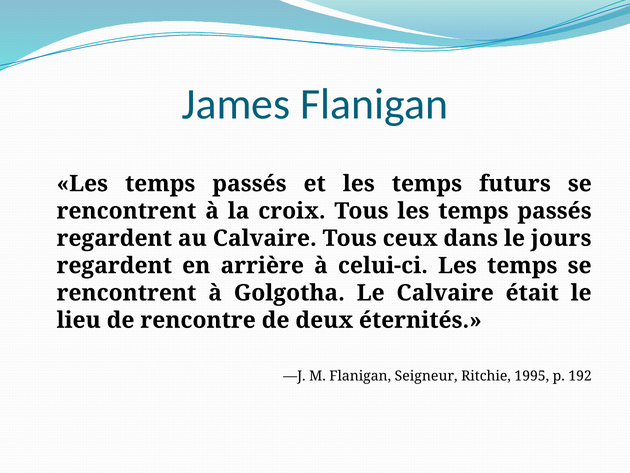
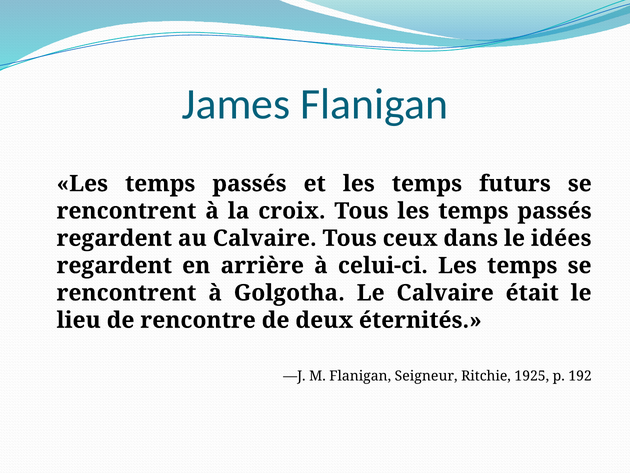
jours: jours -> idées
1995: 1995 -> 1925
